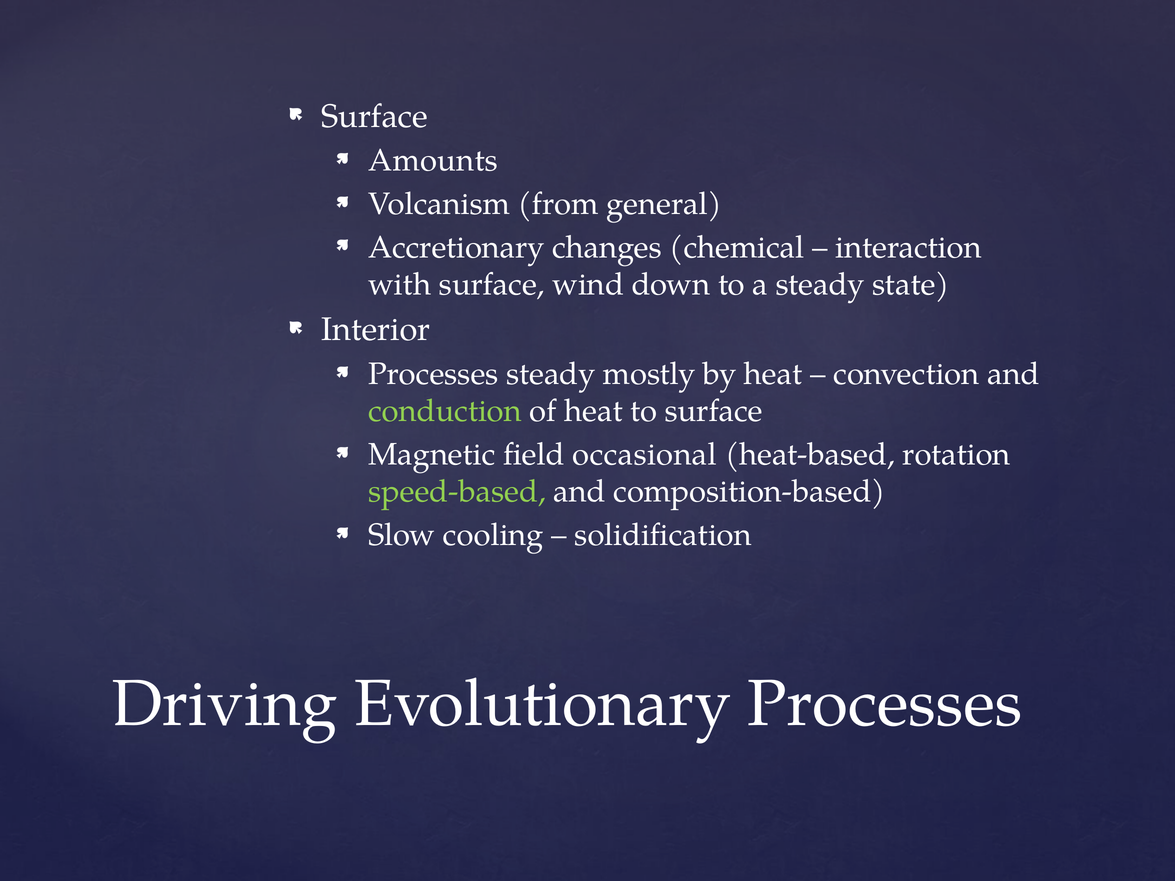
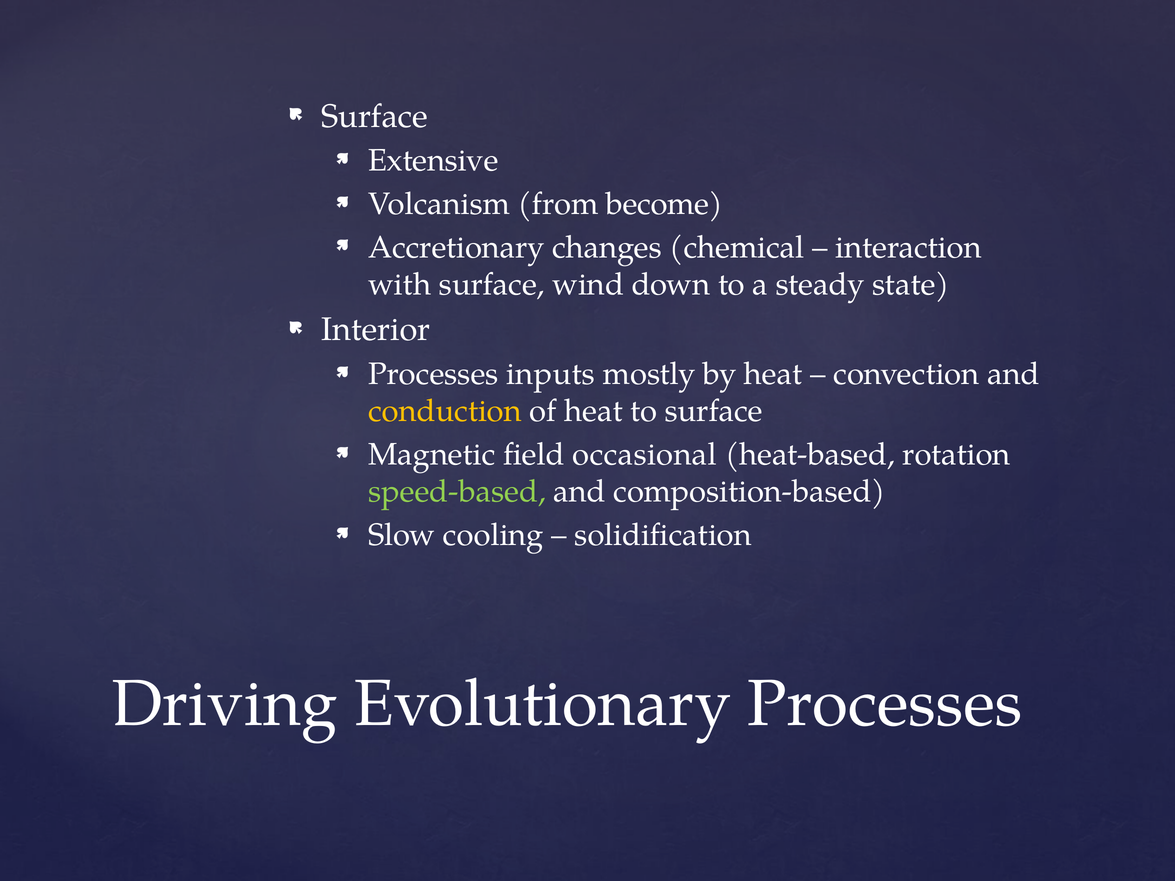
Amounts: Amounts -> Extensive
general: general -> become
Processes steady: steady -> inputs
conduction colour: light green -> yellow
